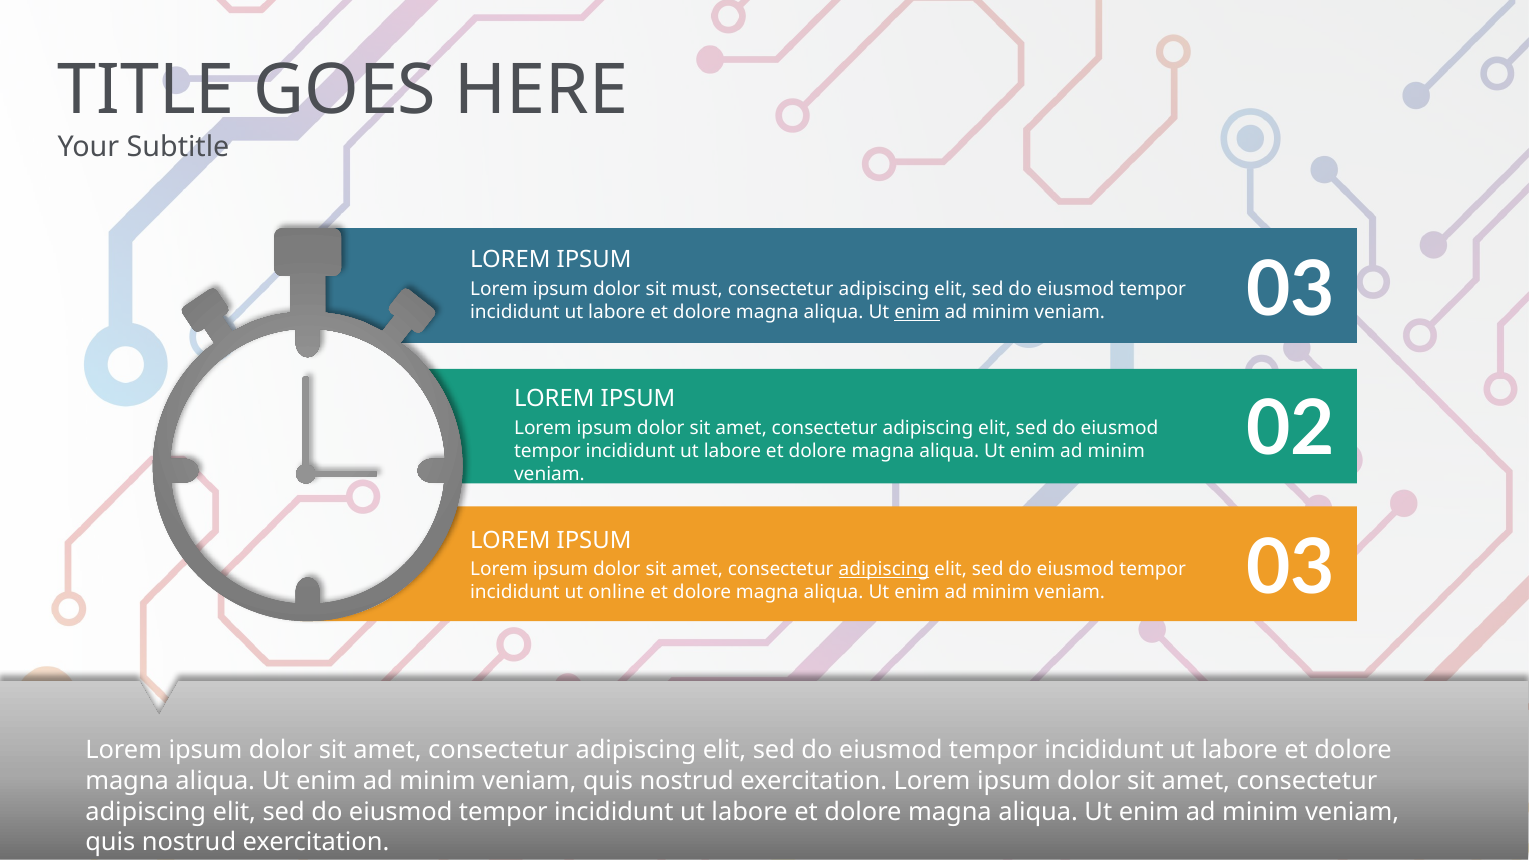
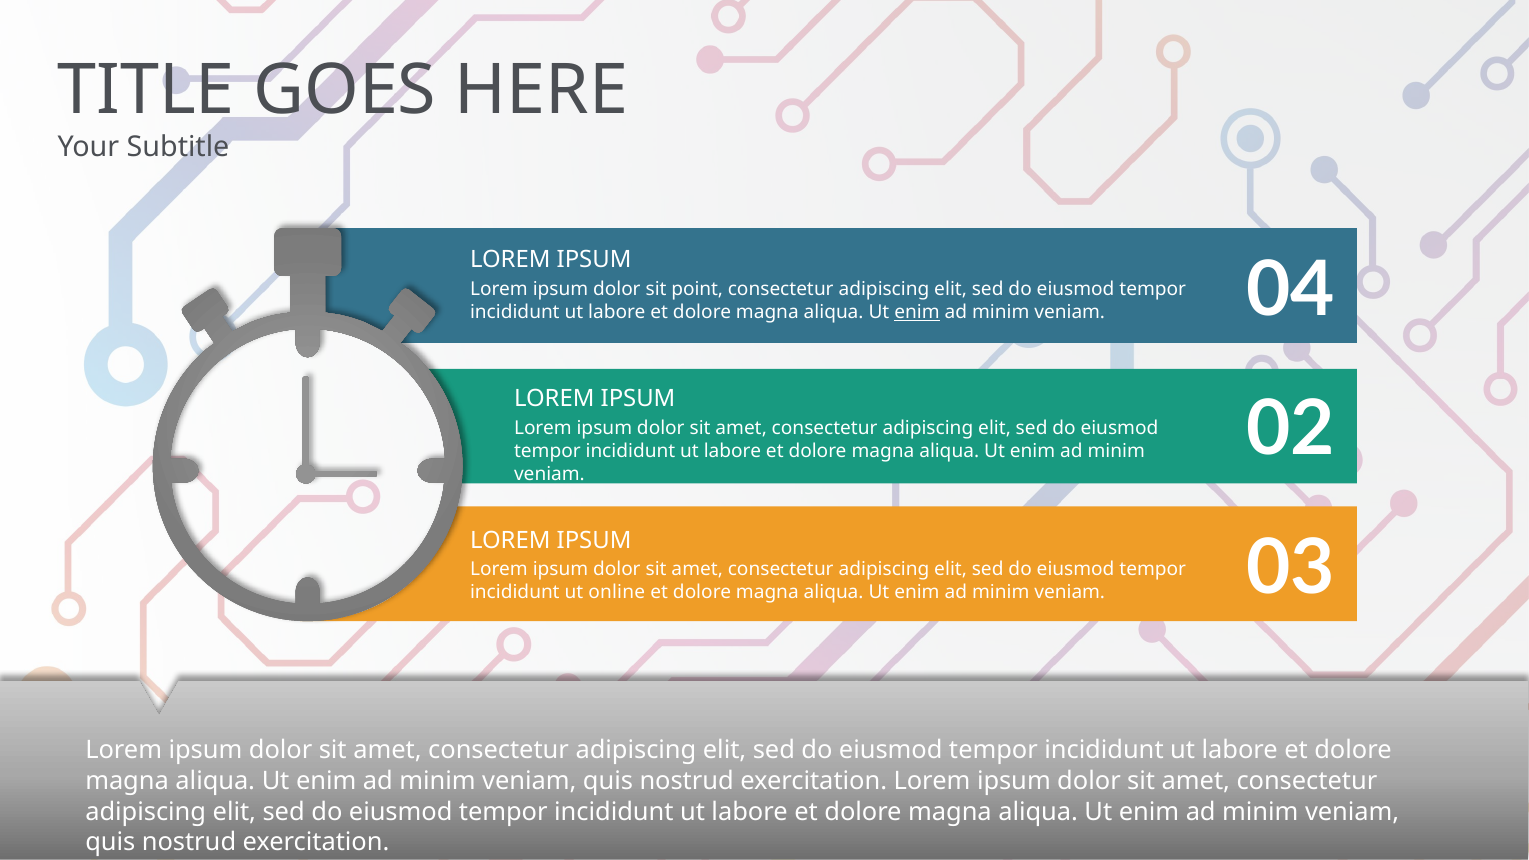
must: must -> point
veniam 03: 03 -> 04
adipiscing at (884, 570) underline: present -> none
